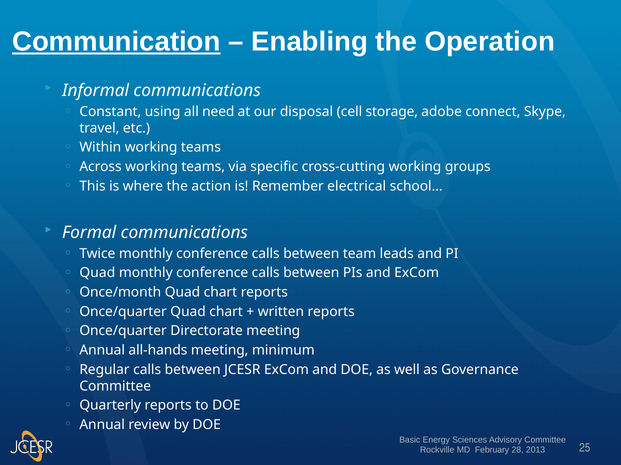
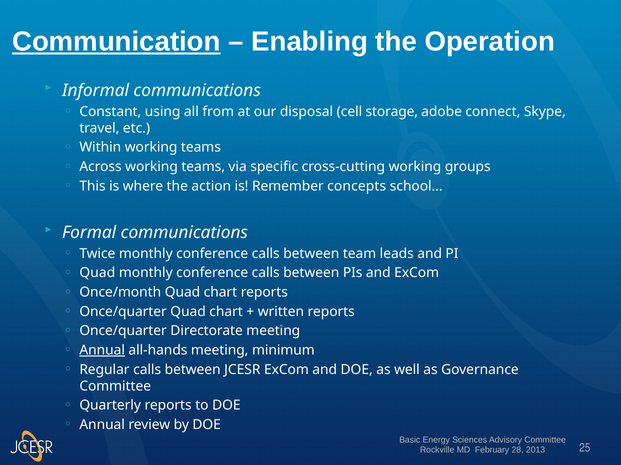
need: need -> from
electrical: electrical -> concepts
Annual at (102, 351) underline: none -> present
